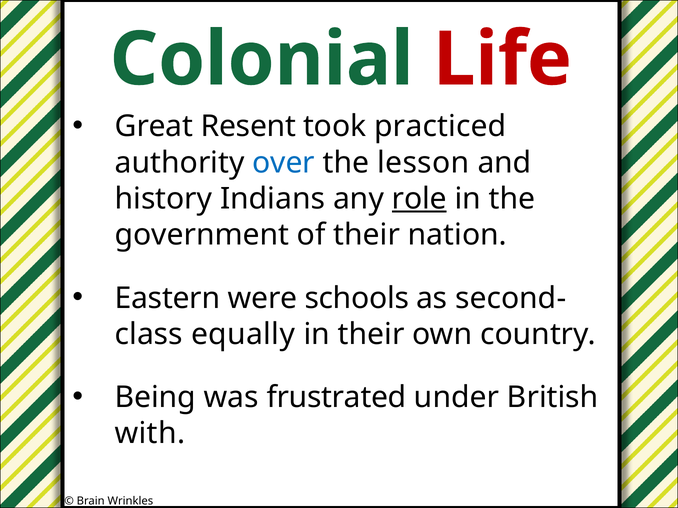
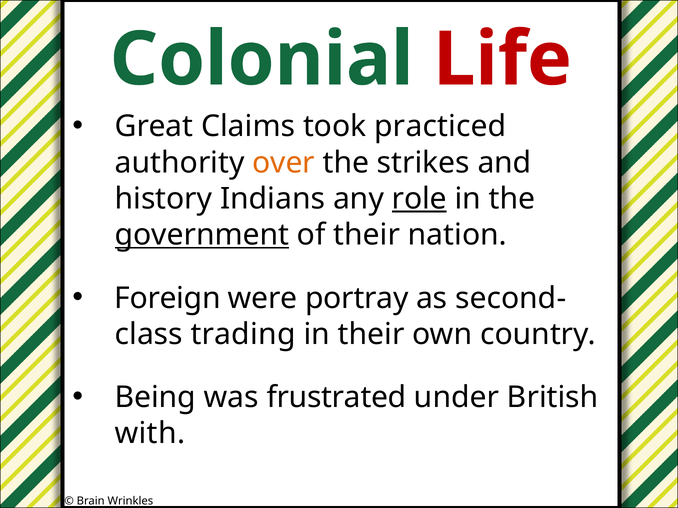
Resent: Resent -> Claims
over colour: blue -> orange
lesson: lesson -> strikes
government underline: none -> present
Eastern: Eastern -> Foreign
schools: schools -> portray
equally: equally -> trading
